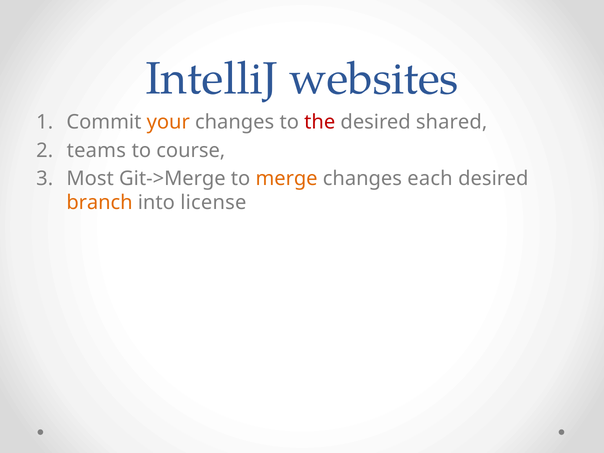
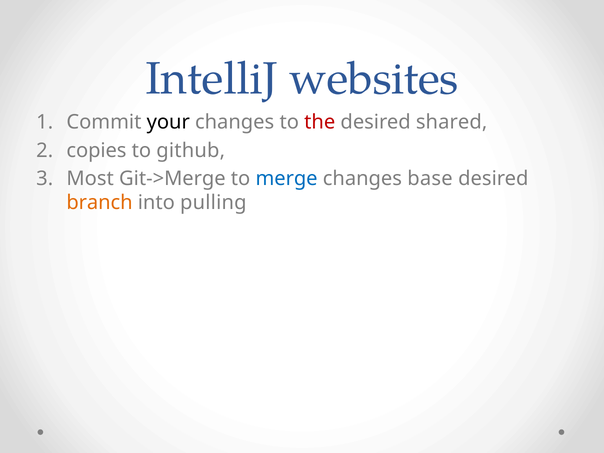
your colour: orange -> black
teams: teams -> copies
course: course -> github
merge colour: orange -> blue
each: each -> base
license: license -> pulling
